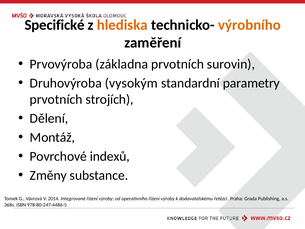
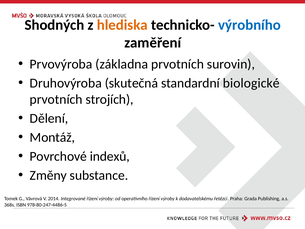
Specifické: Specifické -> Shodných
výrobního colour: orange -> blue
vysokým: vysokým -> skutečná
parametry: parametry -> biologické
